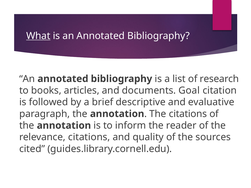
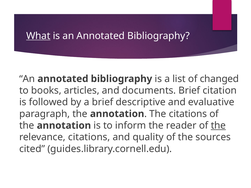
research: research -> changed
documents Goal: Goal -> Brief
the at (218, 126) underline: none -> present
